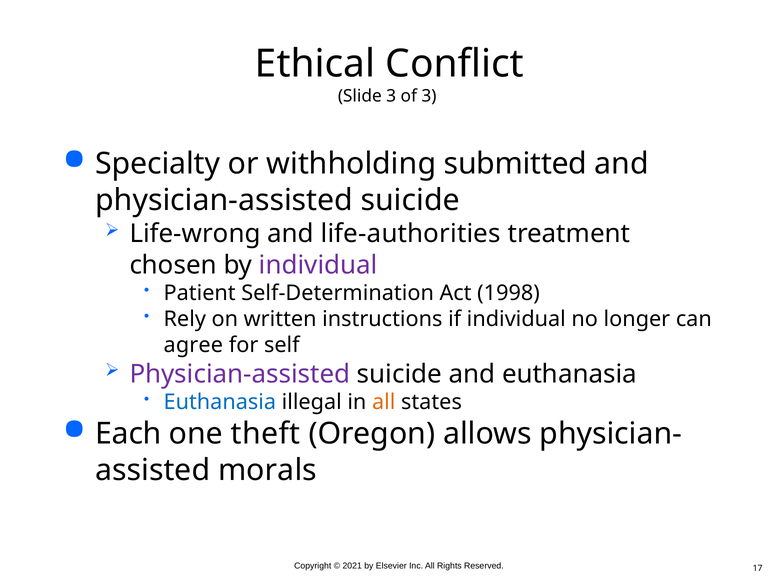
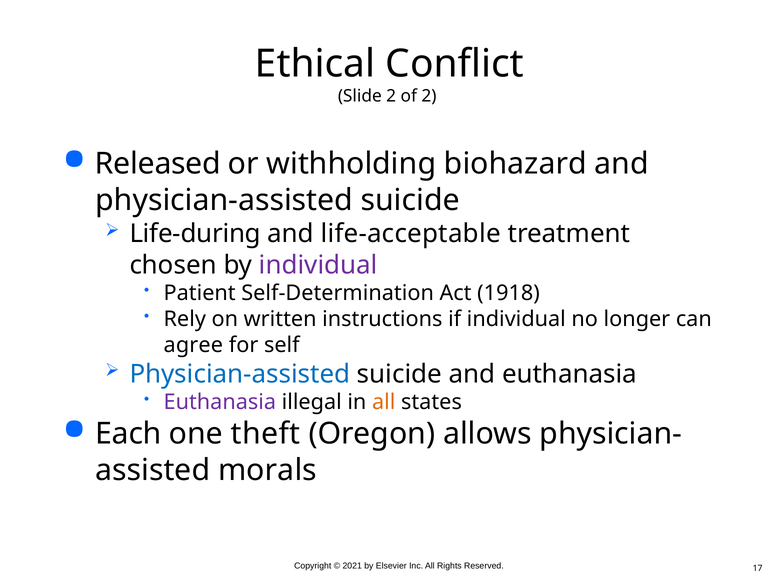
Slide 3: 3 -> 2
of 3: 3 -> 2
Specialty: Specialty -> Released
submitted: submitted -> biohazard
Life-wrong: Life-wrong -> Life-during
life-authorities: life-authorities -> life-acceptable
1998: 1998 -> 1918
Physician-assisted at (240, 374) colour: purple -> blue
Euthanasia at (220, 402) colour: blue -> purple
